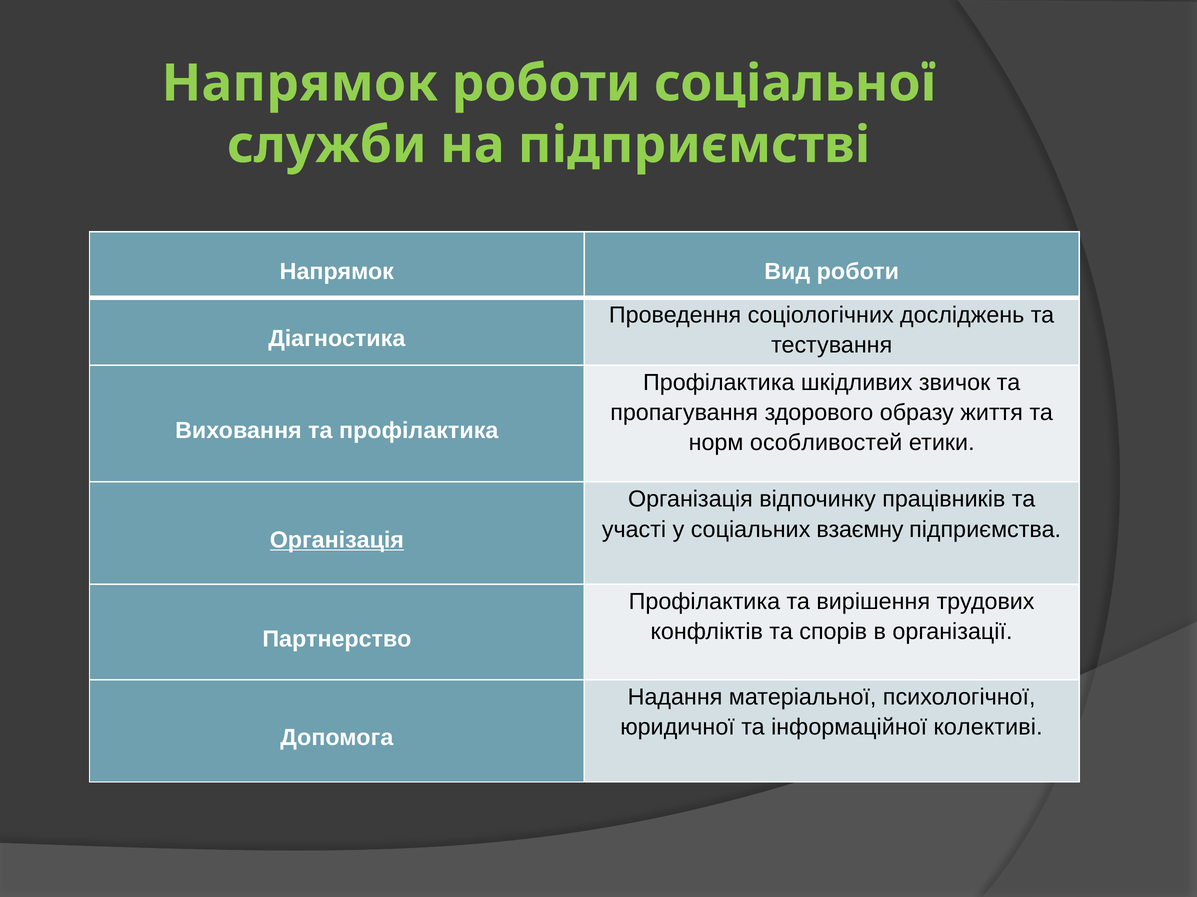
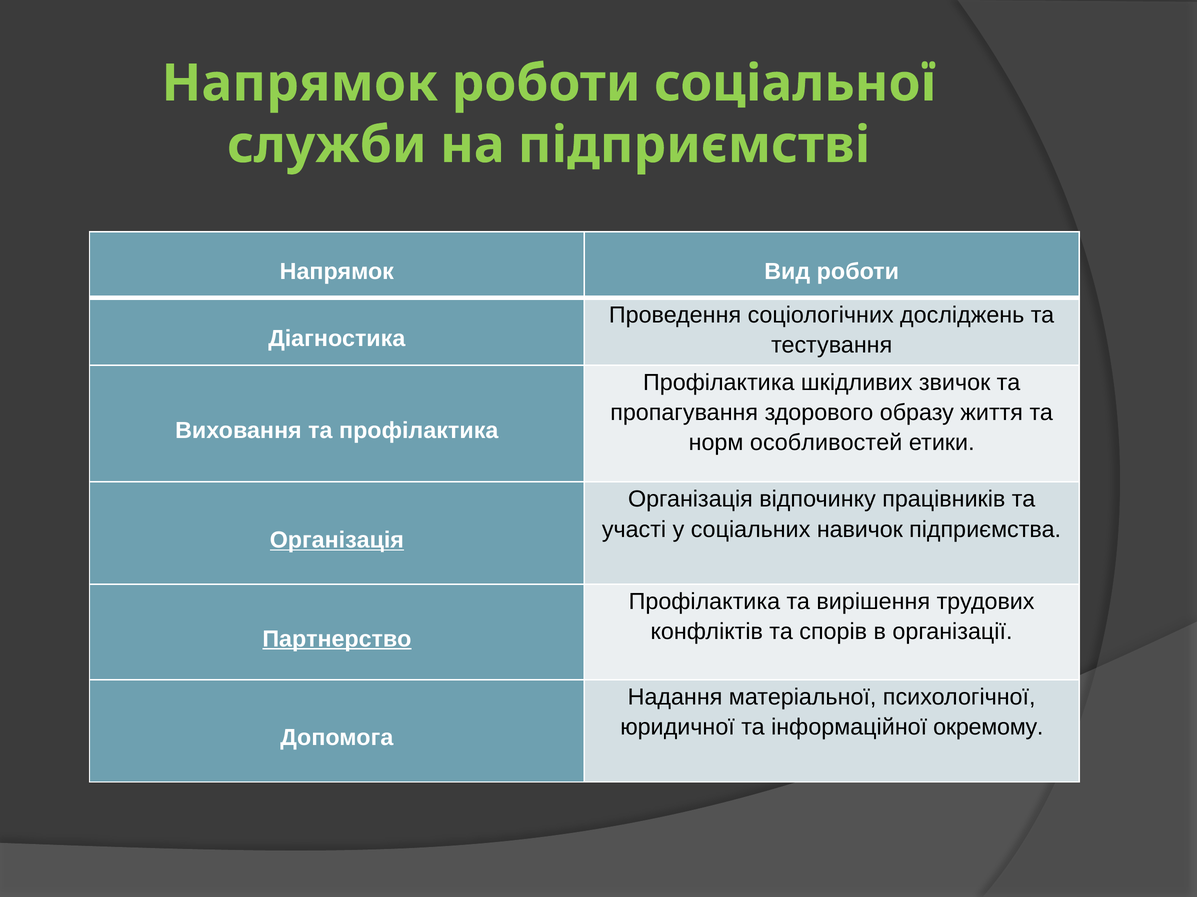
взаємну: взаємну -> навичок
Партнерство underline: none -> present
колективі: колективі -> окремому
